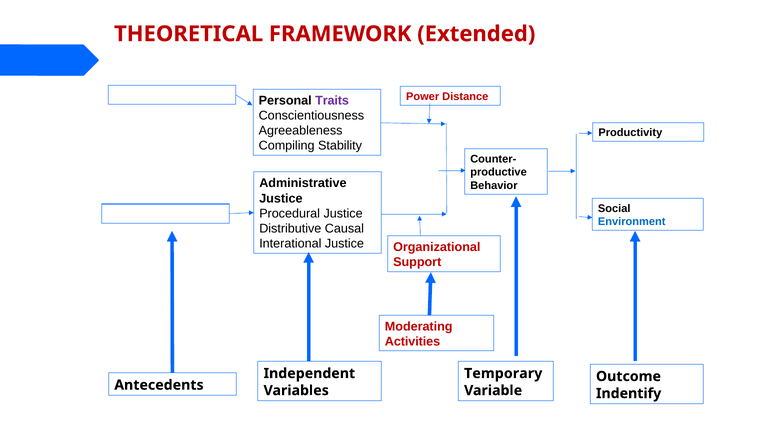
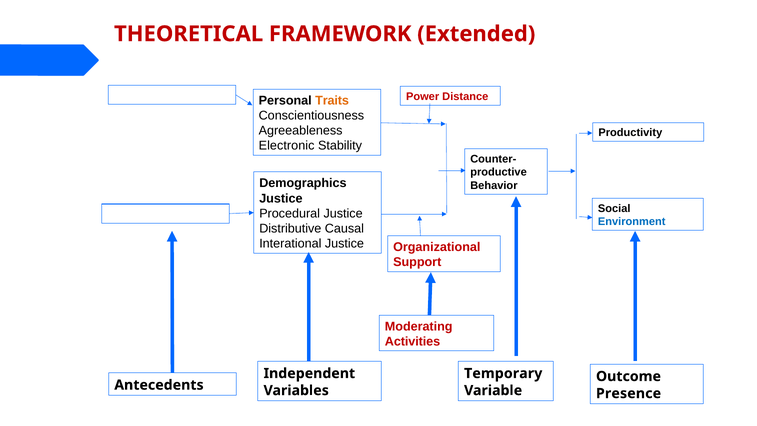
Traits colour: purple -> orange
Compiling: Compiling -> Electronic
Administrative: Administrative -> Demographics
Indentify: Indentify -> Presence
